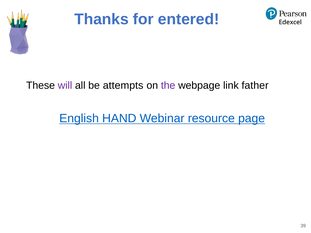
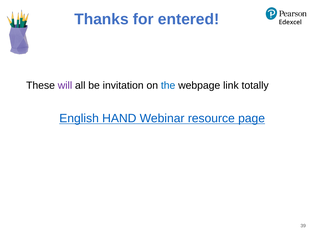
attempts: attempts -> invitation
the colour: purple -> blue
father: father -> totally
